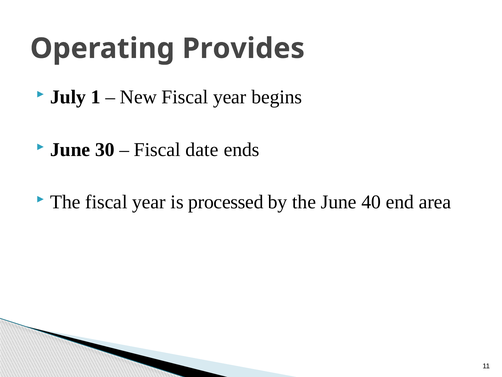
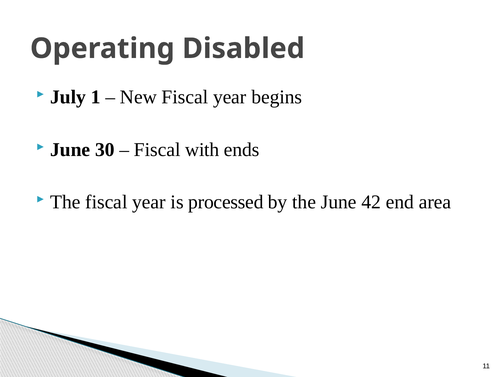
Provides: Provides -> Disabled
date: date -> with
40: 40 -> 42
